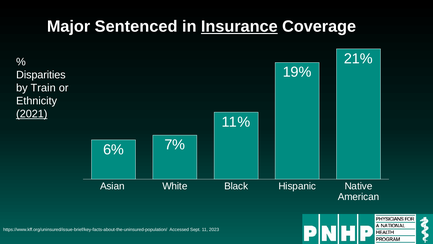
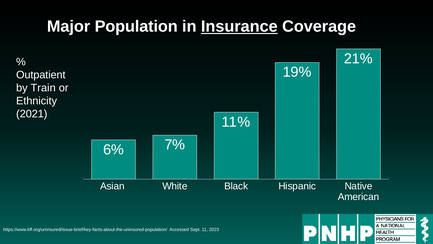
Sentenced: Sentenced -> Population
Disparities: Disparities -> Outpatient
2021 underline: present -> none
